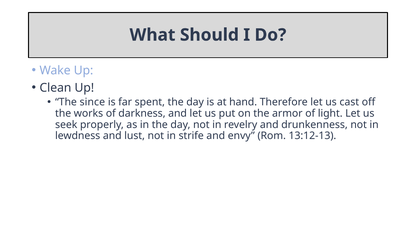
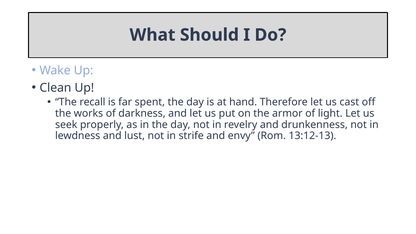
since: since -> recall
